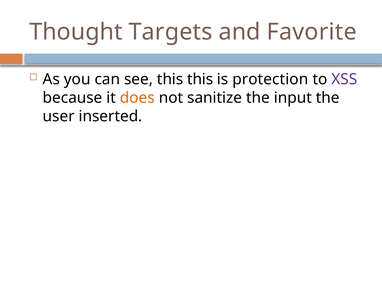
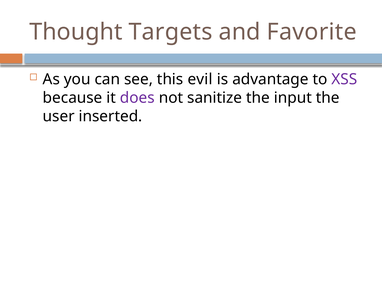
this this: this -> evil
protection: protection -> advantage
does colour: orange -> purple
